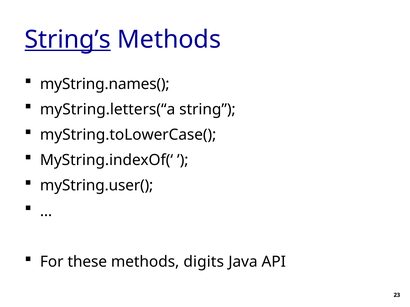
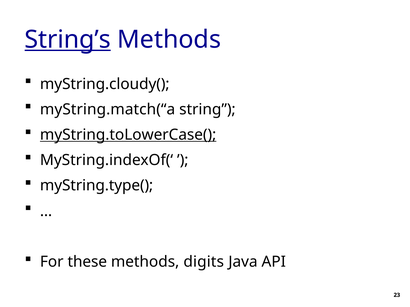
myString.names(: myString.names( -> myString.cloudy(
myString.letters(“a: myString.letters(“a -> myString.match(“a
myString.toLowerCase( underline: none -> present
myString.user(: myString.user( -> myString.type(
